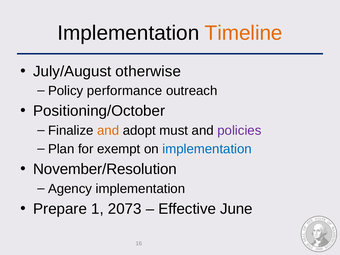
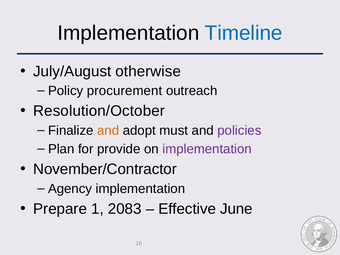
Timeline colour: orange -> blue
performance: performance -> procurement
Positioning/October: Positioning/October -> Resolution/October
exempt: exempt -> provide
implementation at (207, 149) colour: blue -> purple
November/Resolution: November/Resolution -> November/Contractor
2073: 2073 -> 2083
